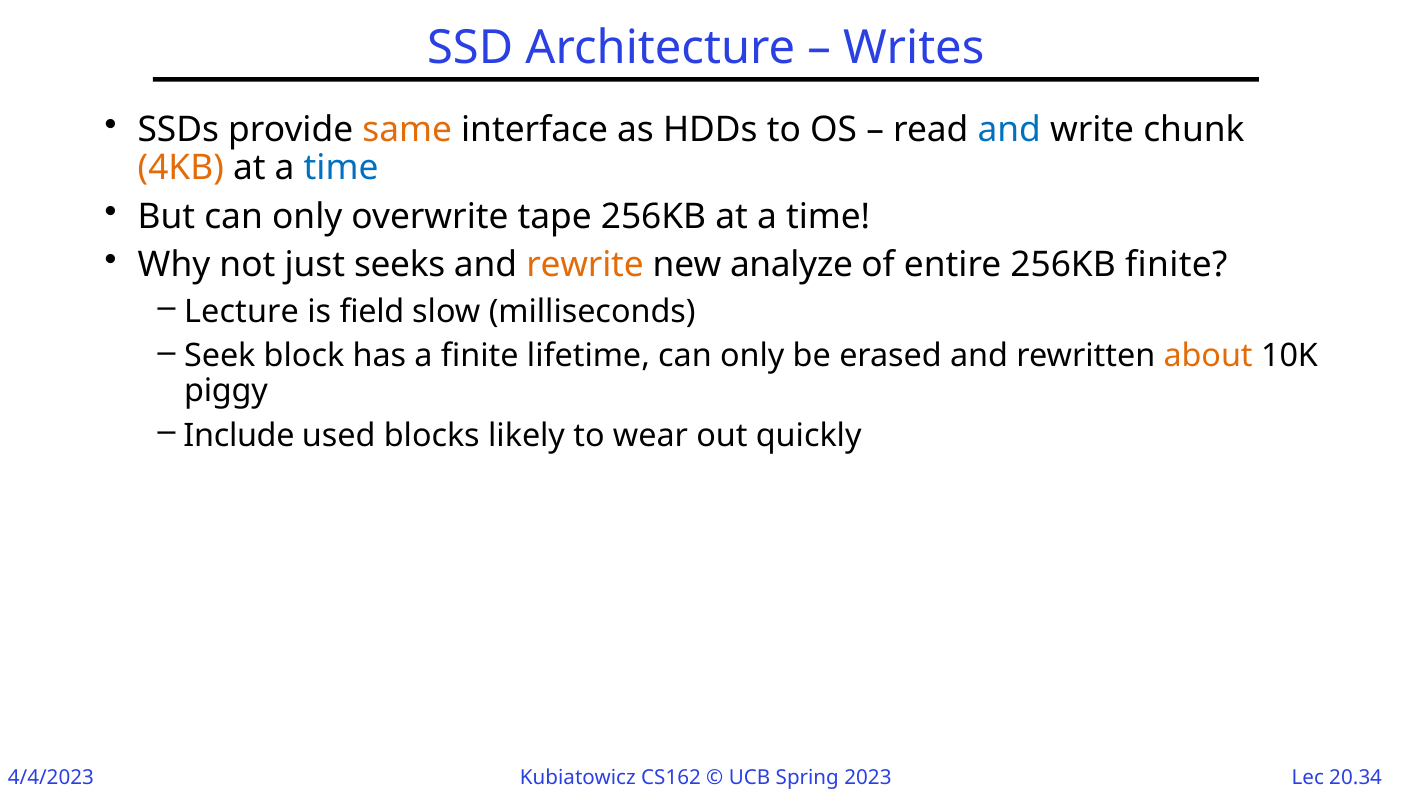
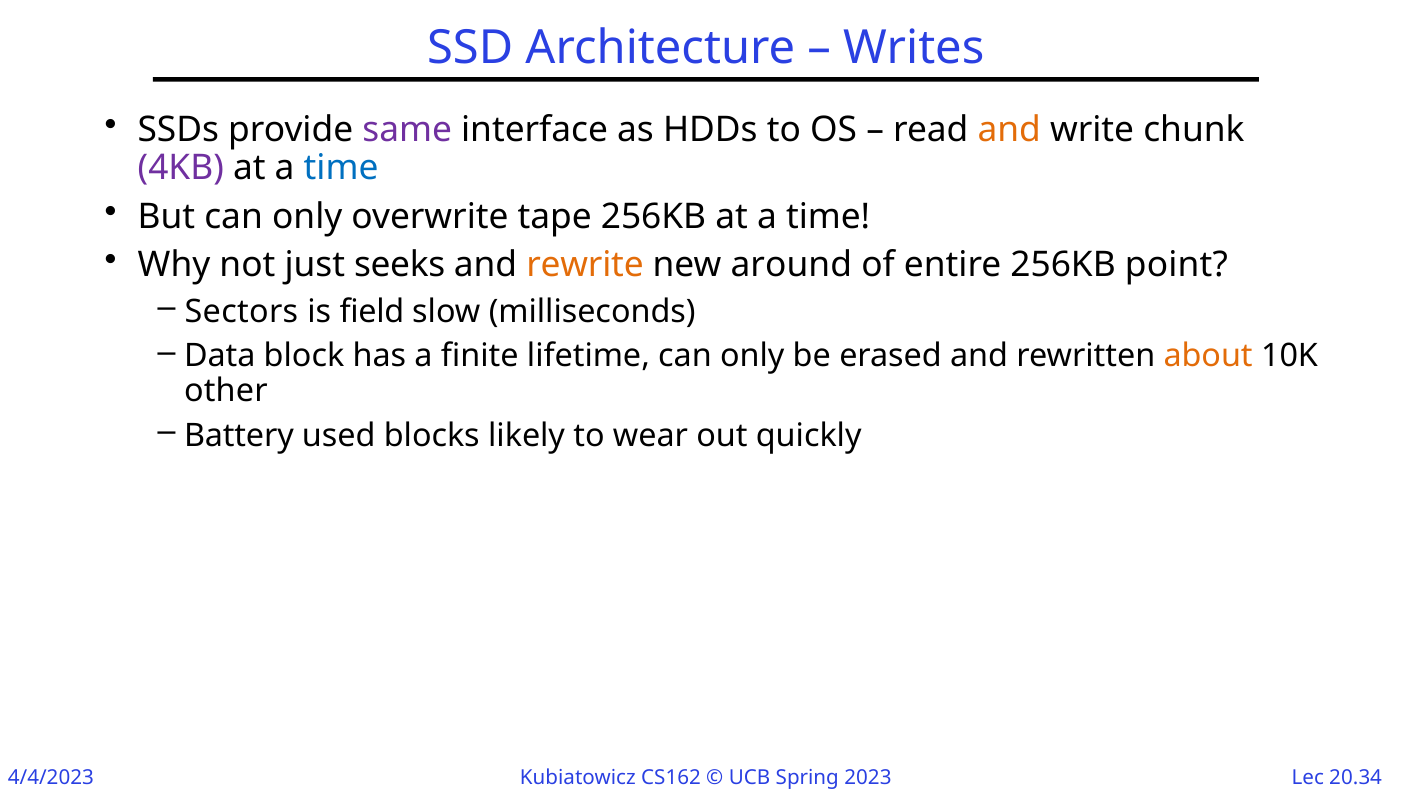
same colour: orange -> purple
and at (1009, 130) colour: blue -> orange
4KB colour: orange -> purple
analyze: analyze -> around
256KB finite: finite -> point
Lecture: Lecture -> Sectors
Seek: Seek -> Data
piggy: piggy -> other
Include: Include -> Battery
